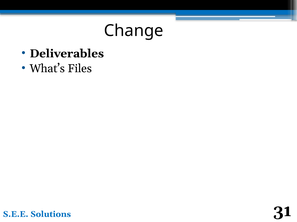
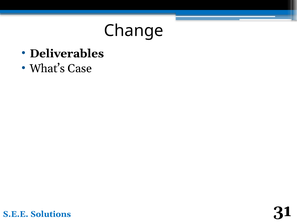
Files: Files -> Case
